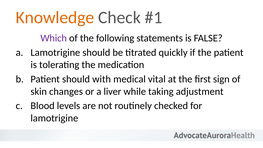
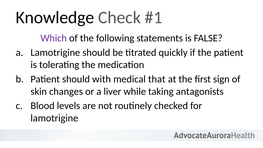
Knowledge colour: orange -> black
vital: vital -> that
adjustment: adjustment -> antagonists
